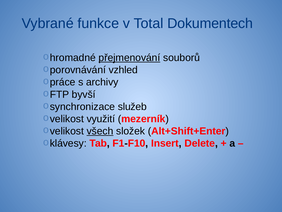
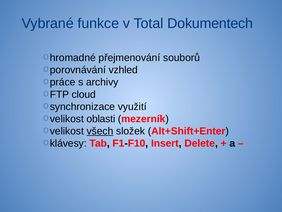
přejmenování underline: present -> none
byvší: byvší -> cloud
služeb: služeb -> využití
využití: využití -> oblasti
